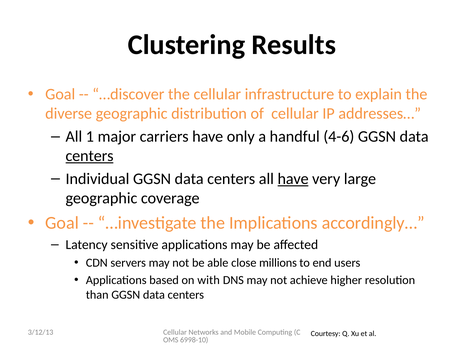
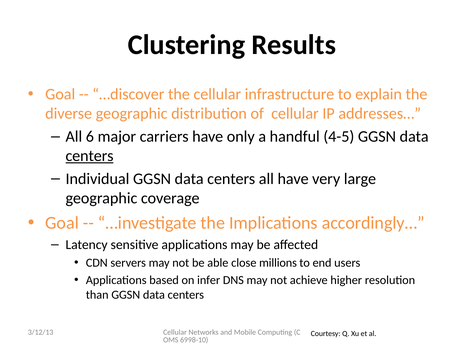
1: 1 -> 6
4-6: 4-6 -> 4-5
have at (293, 179) underline: present -> none
with: with -> infer
